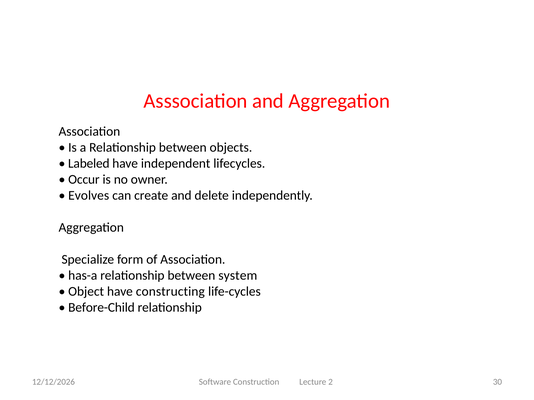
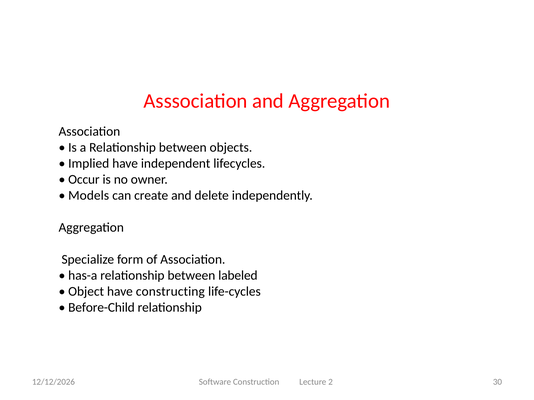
Labeled: Labeled -> Implied
Evolves: Evolves -> Models
system: system -> labeled
